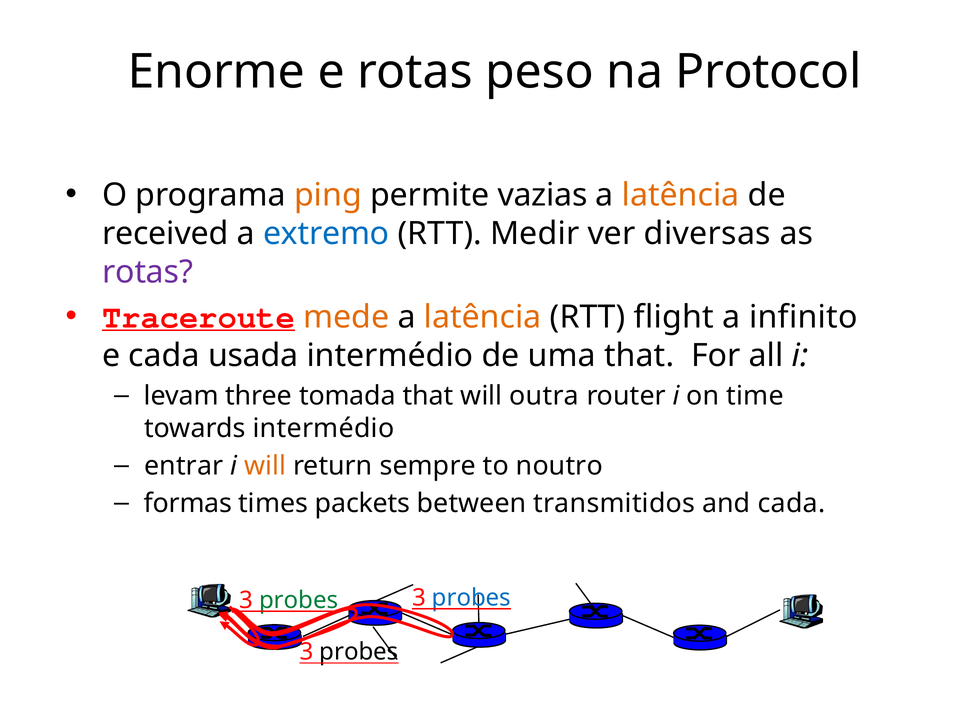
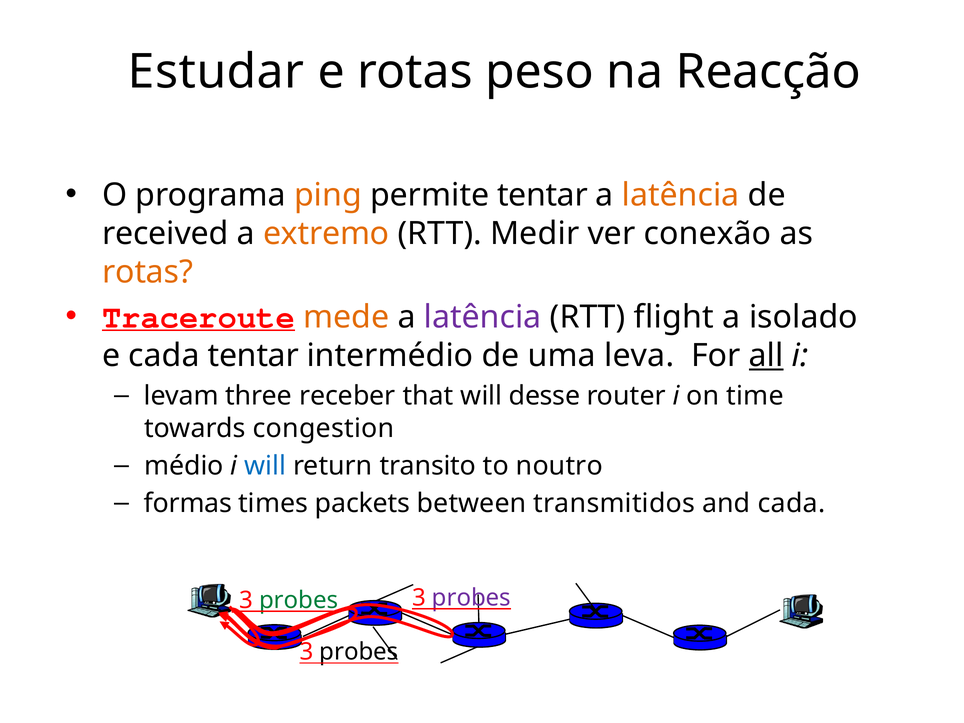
Enorme: Enorme -> Estudar
Protocol: Protocol -> Reacção
permite vazias: vazias -> tentar
extremo colour: blue -> orange
diversas: diversas -> conexão
rotas at (148, 272) colour: purple -> orange
latência at (483, 317) colour: orange -> purple
infinito: infinito -> isolado
cada usada: usada -> tentar
uma that: that -> leva
all underline: none -> present
tomada: tomada -> receber
outra: outra -> desse
towards intermédio: intermédio -> congestion
entrar: entrar -> médio
will at (265, 466) colour: orange -> blue
sempre: sempre -> transito
probes at (471, 598) colour: blue -> purple
